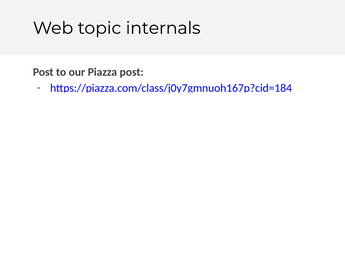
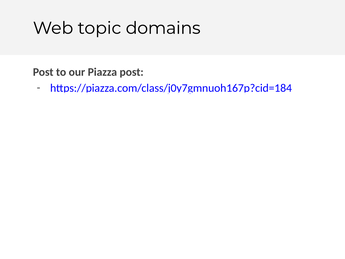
internals: internals -> domains
